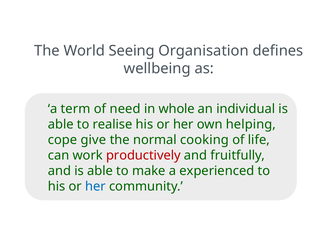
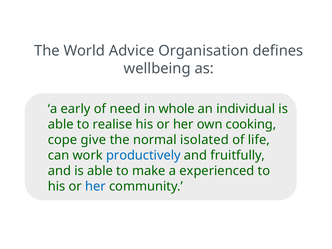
Seeing: Seeing -> Advice
term: term -> early
helping: helping -> cooking
cooking: cooking -> isolated
productively colour: red -> blue
